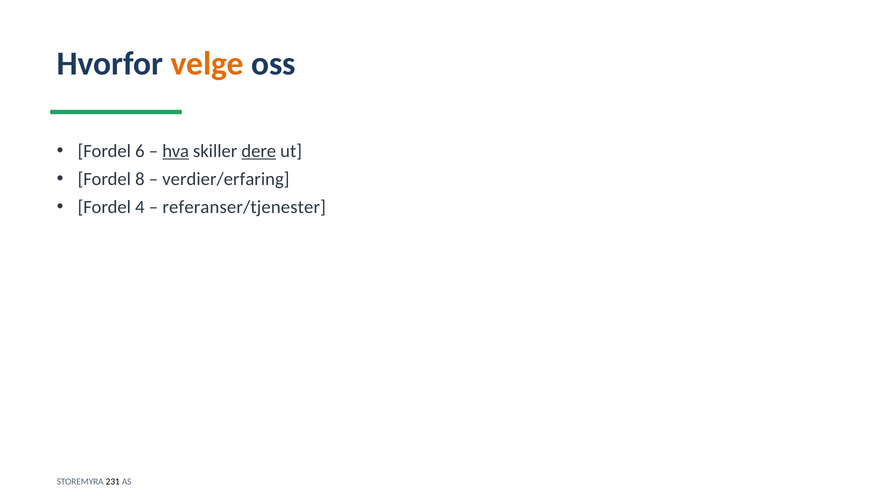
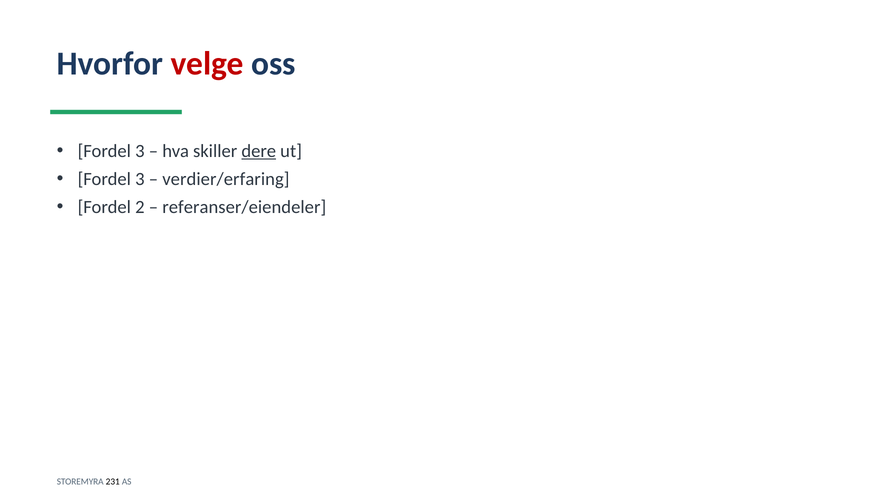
velge colour: orange -> red
6 at (140, 151): 6 -> 3
hva underline: present -> none
8 at (140, 179): 8 -> 3
4: 4 -> 2
referanser/tjenester: referanser/tjenester -> referanser/eiendeler
